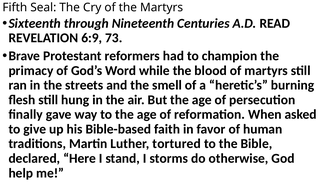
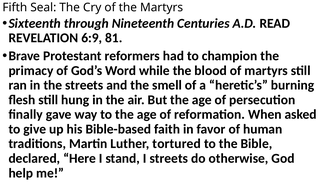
73: 73 -> 81
I storms: storms -> streets
